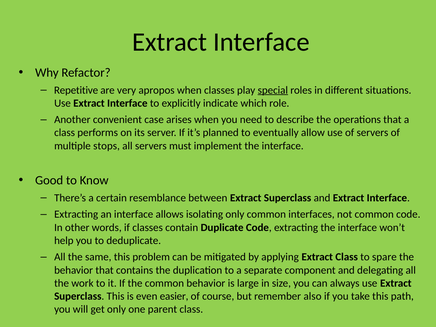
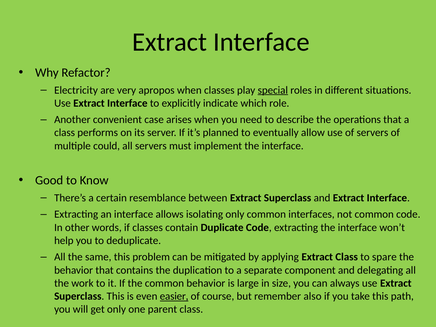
Repetitive: Repetitive -> Electricity
stops: stops -> could
easier underline: none -> present
